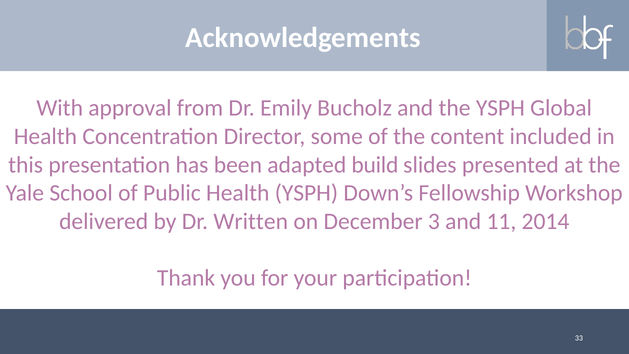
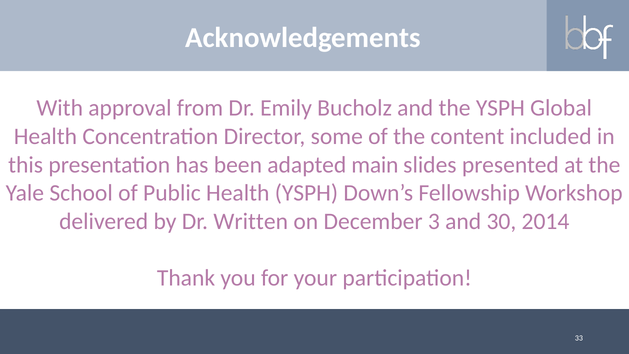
build: build -> main
11: 11 -> 30
